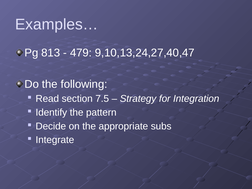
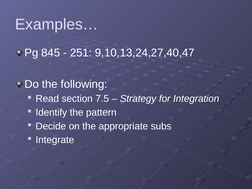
813: 813 -> 845
479: 479 -> 251
